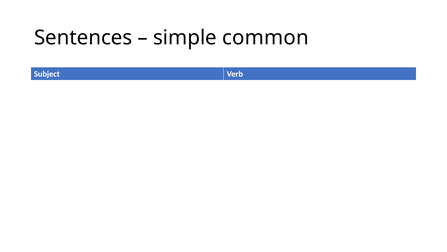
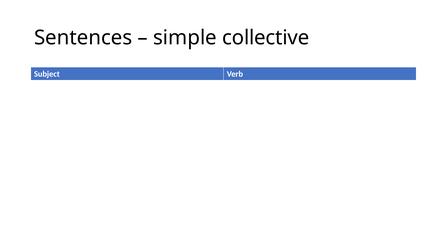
common: common -> collective
